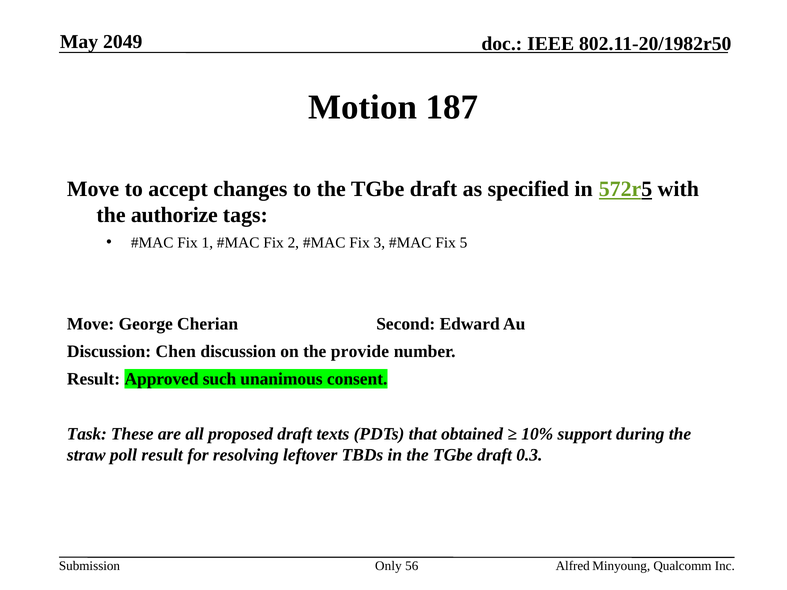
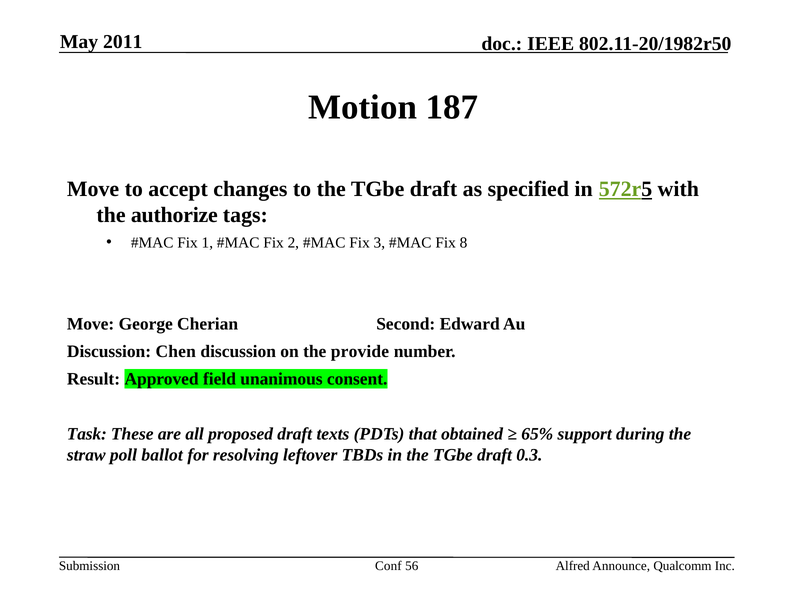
2049: 2049 -> 2011
5: 5 -> 8
such: such -> field
10%: 10% -> 65%
poll result: result -> ballot
Only: Only -> Conf
Minyoung: Minyoung -> Announce
